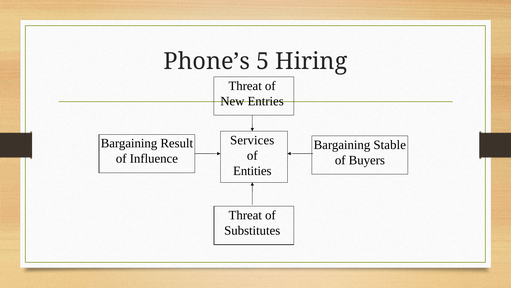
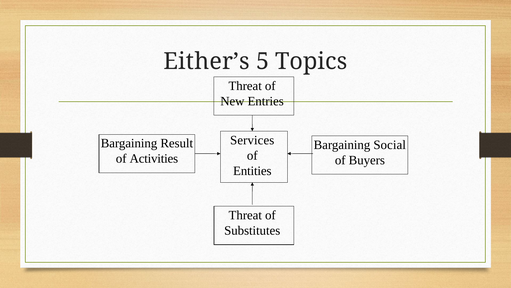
Phone’s: Phone’s -> Either’s
Hiring: Hiring -> Topics
Stable: Stable -> Social
Influence: Influence -> Activities
